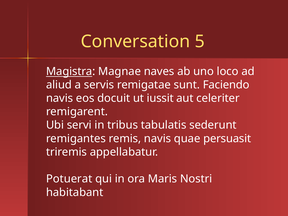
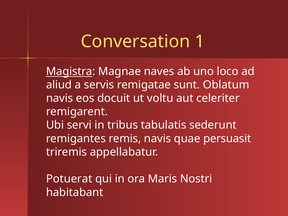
5: 5 -> 1
Faciendo: Faciendo -> Oblatum
iussit: iussit -> voltu
